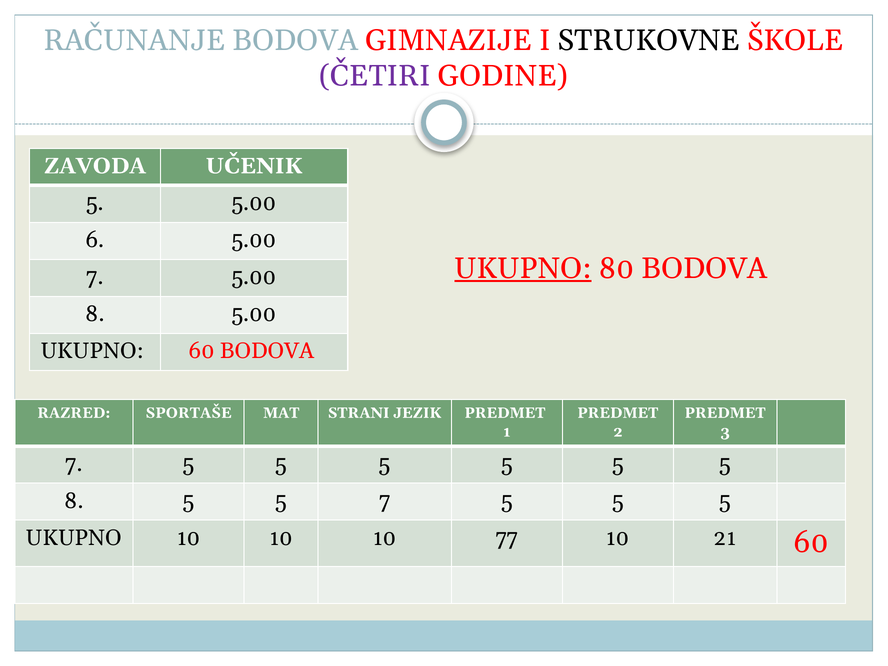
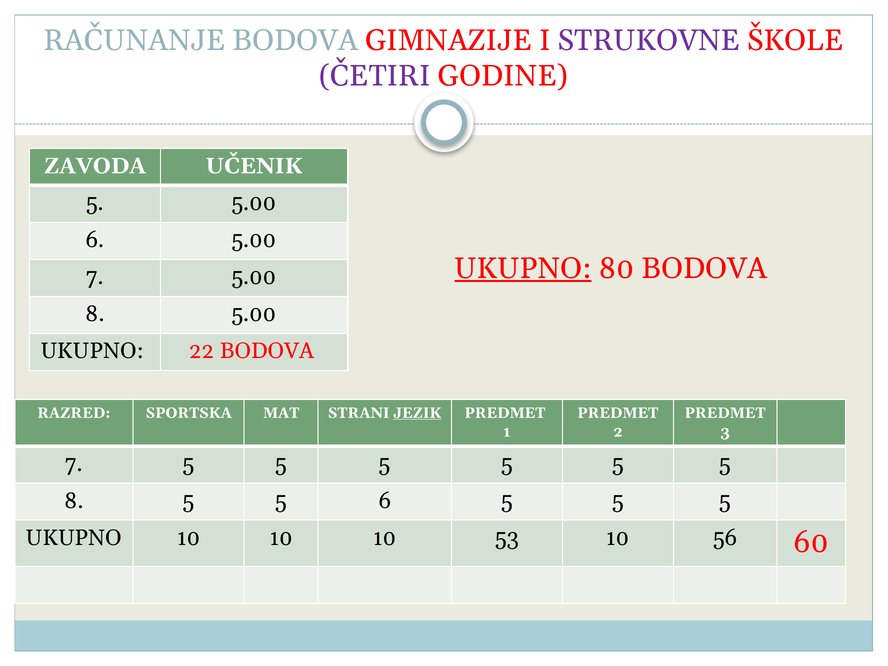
STRUKOVNE colour: black -> purple
UKUPNO 60: 60 -> 22
SPORTAŠE: SPORTAŠE -> SPORTSKA
JEZIK underline: none -> present
5 7: 7 -> 6
77: 77 -> 53
21: 21 -> 56
